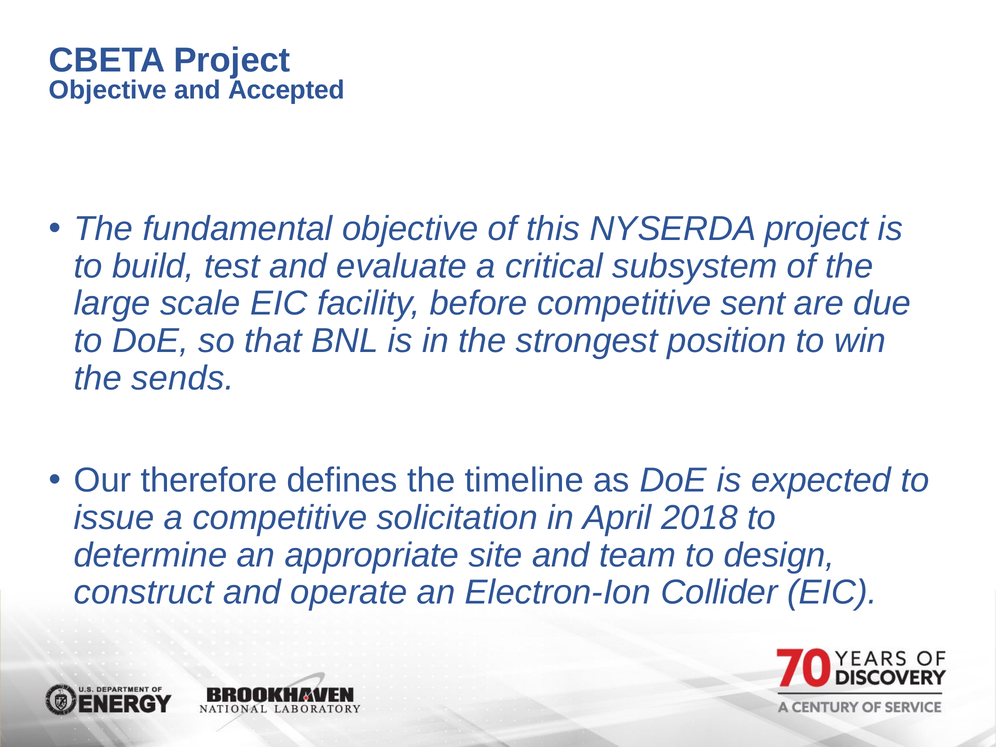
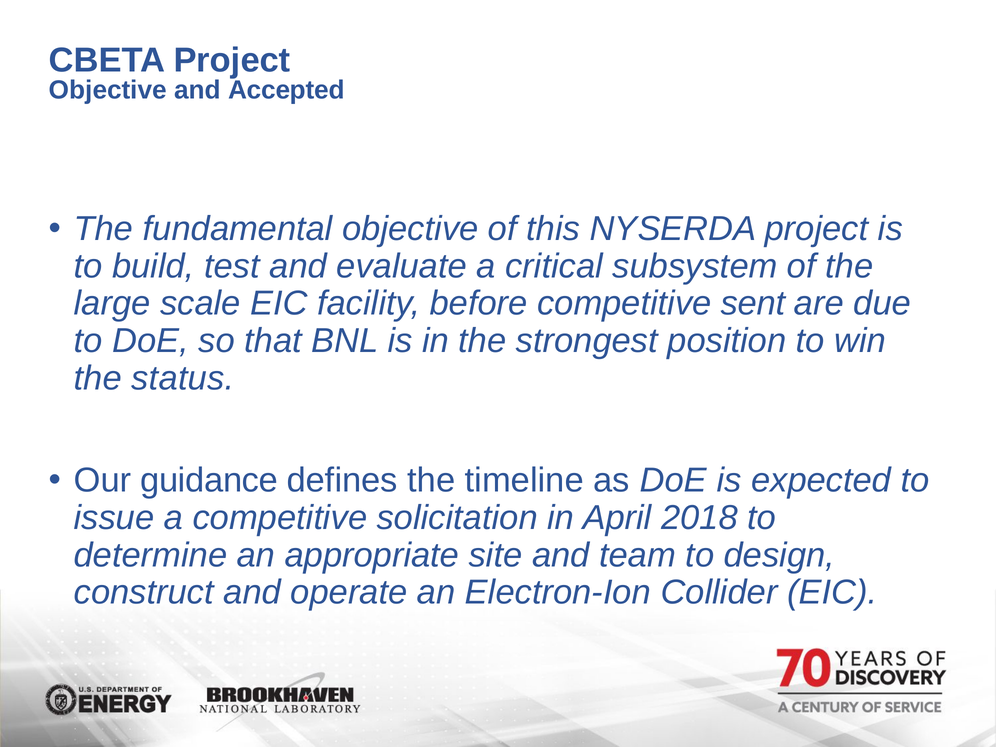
sends: sends -> status
therefore: therefore -> guidance
